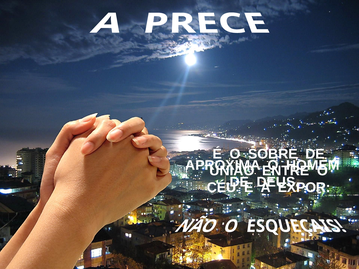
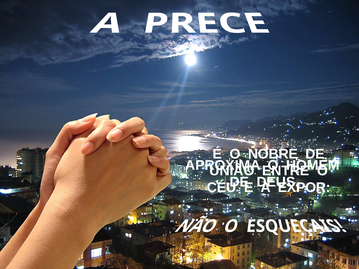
SOBRE: SOBRE -> NOBRE
